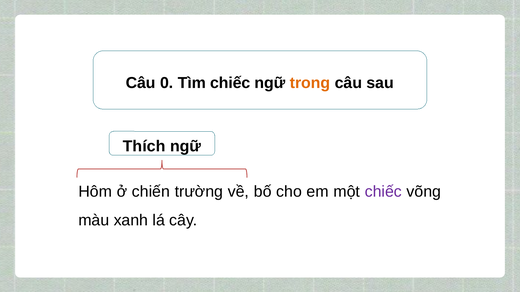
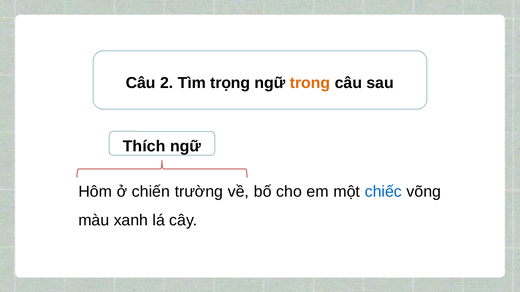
0: 0 -> 2
Tìm chiếc: chiếc -> trọng
chiếc at (383, 192) colour: purple -> blue
